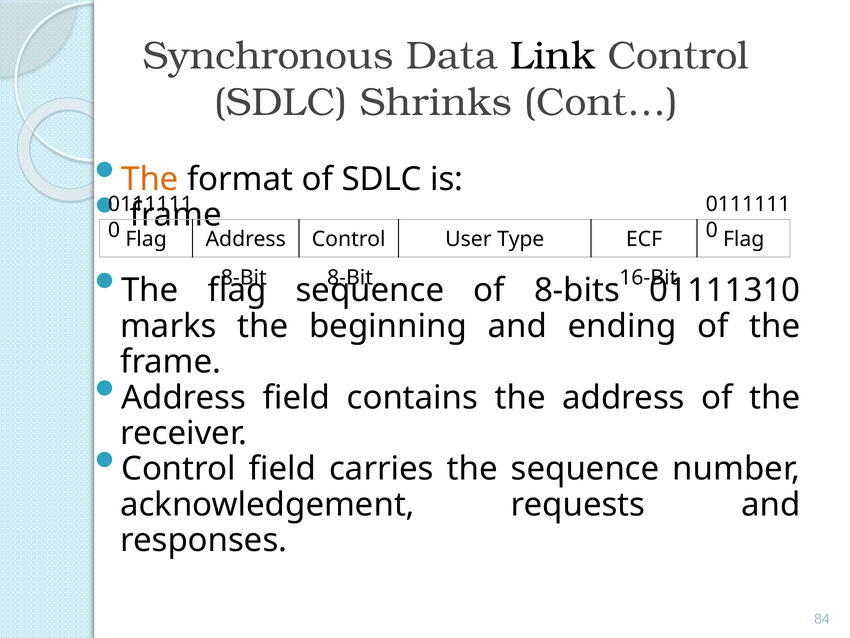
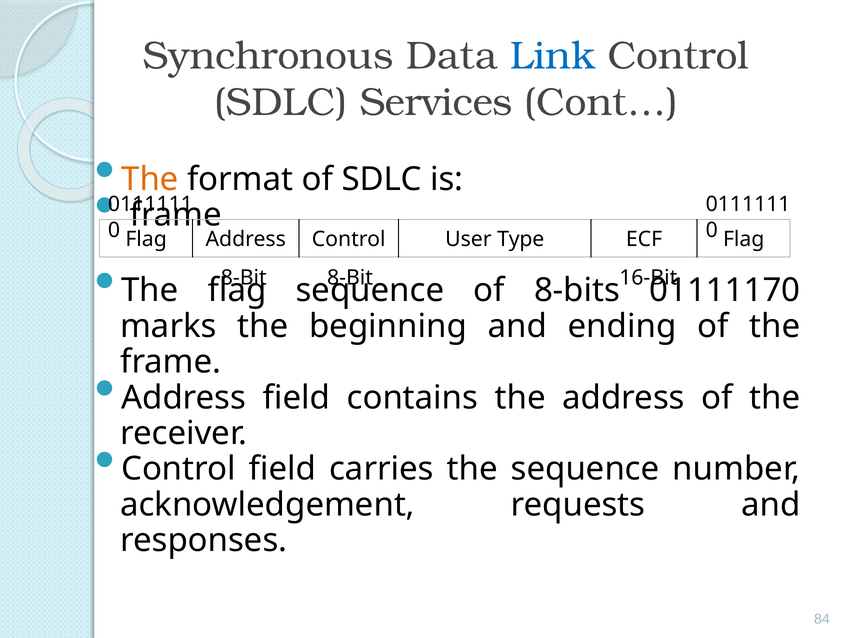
Link colour: black -> blue
Shrinks: Shrinks -> Services
01111310: 01111310 -> 01111170
